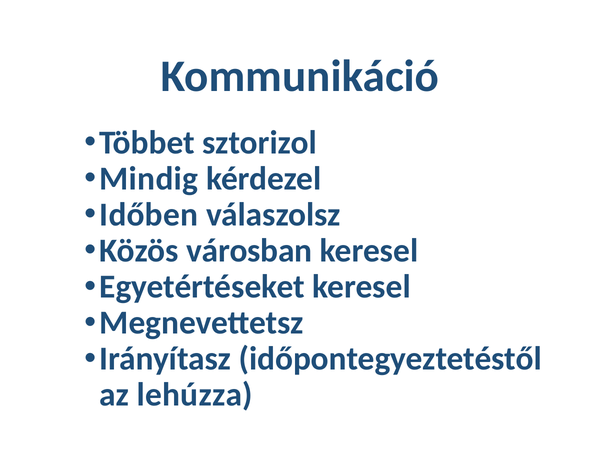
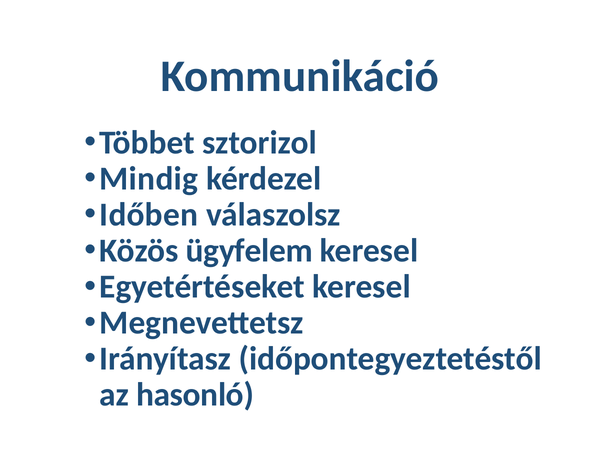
városban: városban -> ügyfelem
lehúzza: lehúzza -> hasonló
